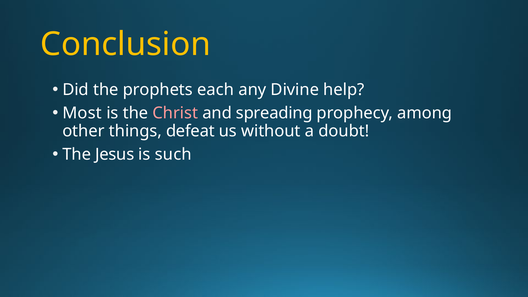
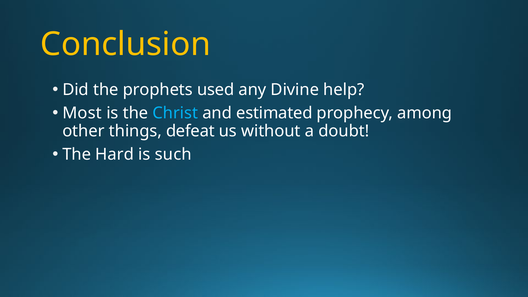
each: each -> used
Christ colour: pink -> light blue
spreading: spreading -> estimated
Jesus: Jesus -> Hard
